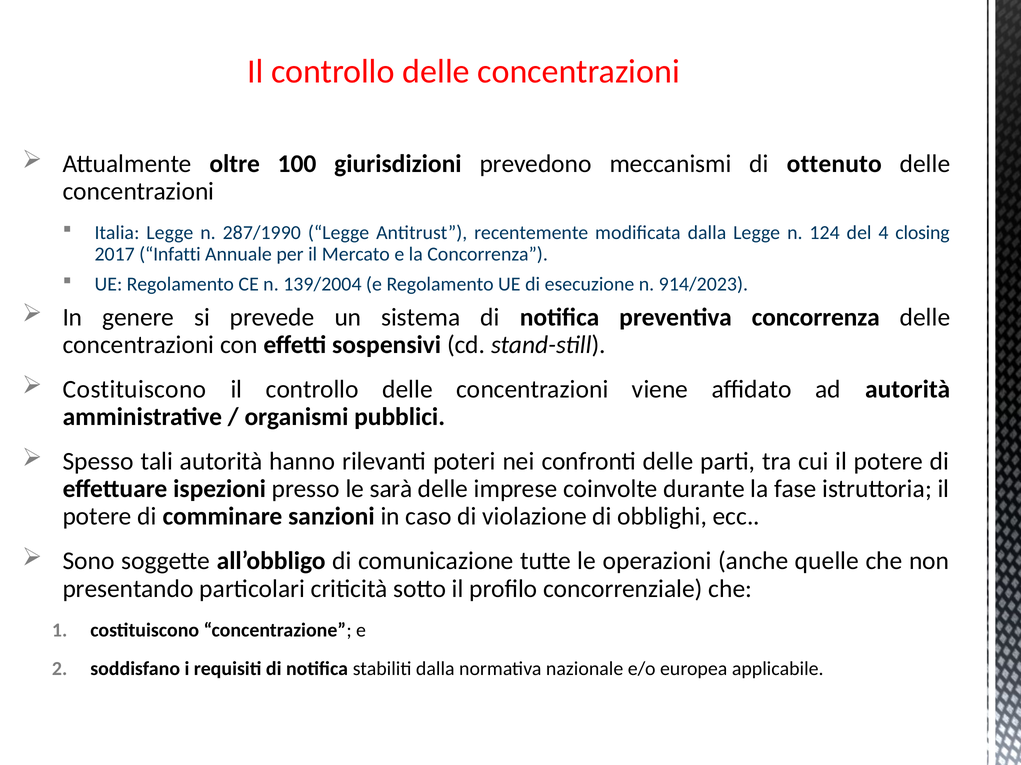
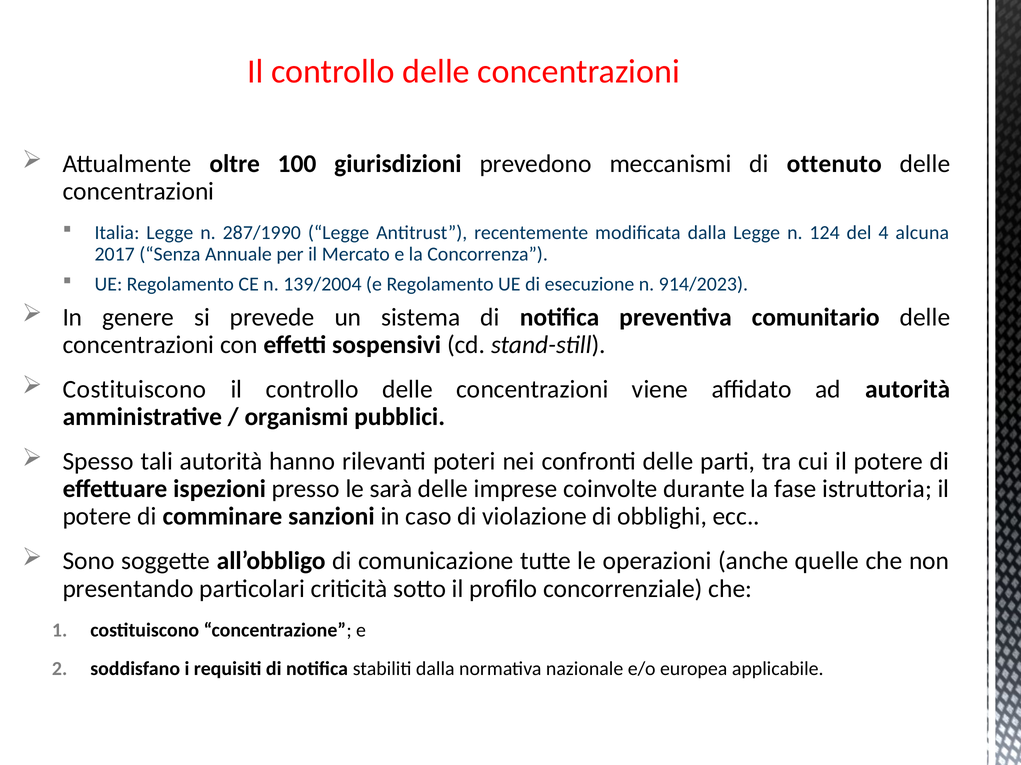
closing: closing -> alcuna
Infatti: Infatti -> Senza
preventiva concorrenza: concorrenza -> comunitario
